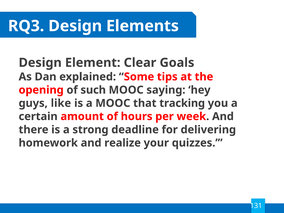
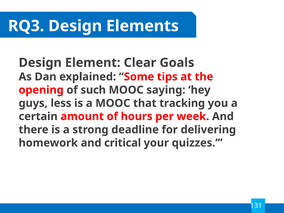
like: like -> less
realize: realize -> critical
